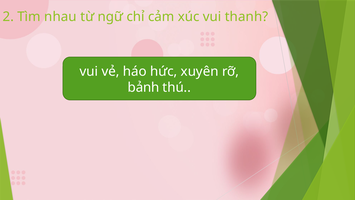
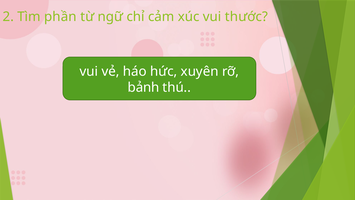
nhau: nhau -> phần
thanh: thanh -> thước
